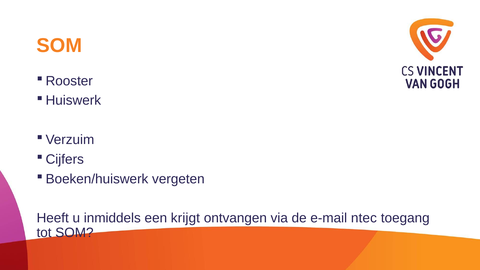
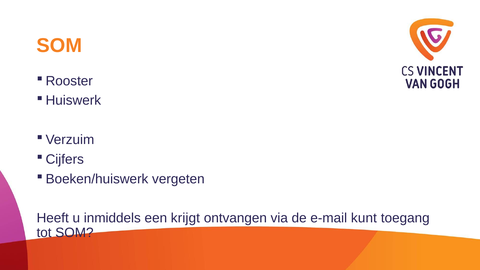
ntec: ntec -> kunt
